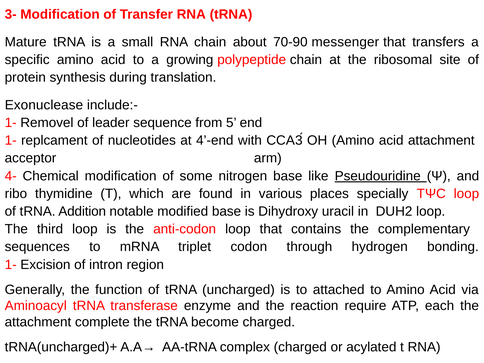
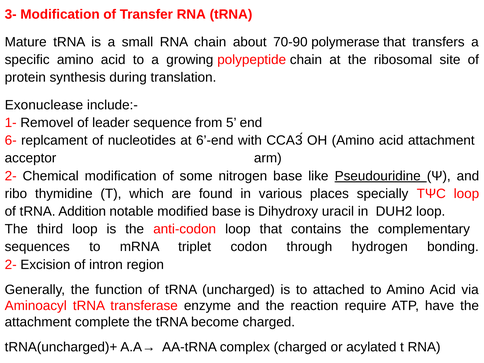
messenger: messenger -> polymerase
1- at (11, 140): 1- -> 6-
4’-end: 4’-end -> 6’-end
4- at (11, 176): 4- -> 2-
1- at (11, 265): 1- -> 2-
each: each -> have
